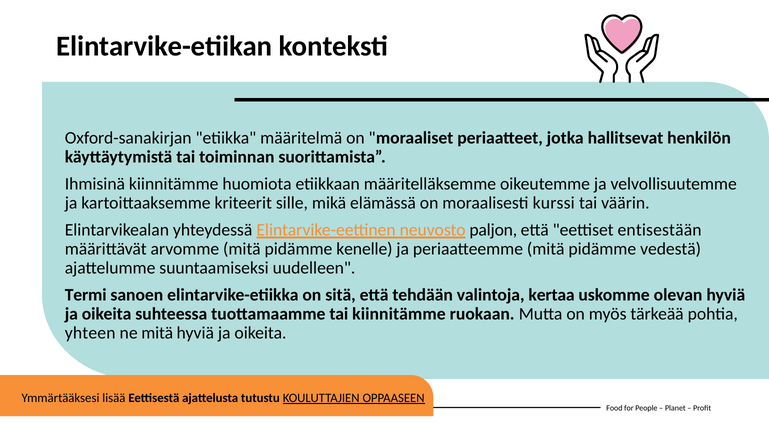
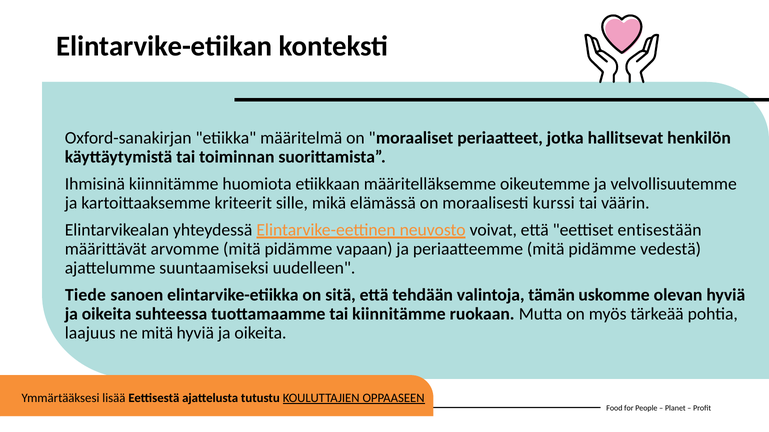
paljon: paljon -> voivat
kenelle: kenelle -> vapaan
Termi: Termi -> Tiede
kertaa: kertaa -> tämän
yhteen: yhteen -> laajuus
